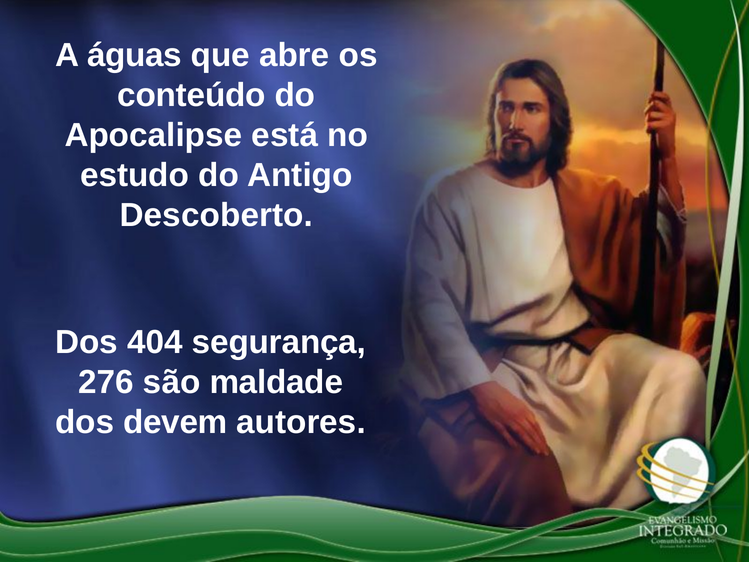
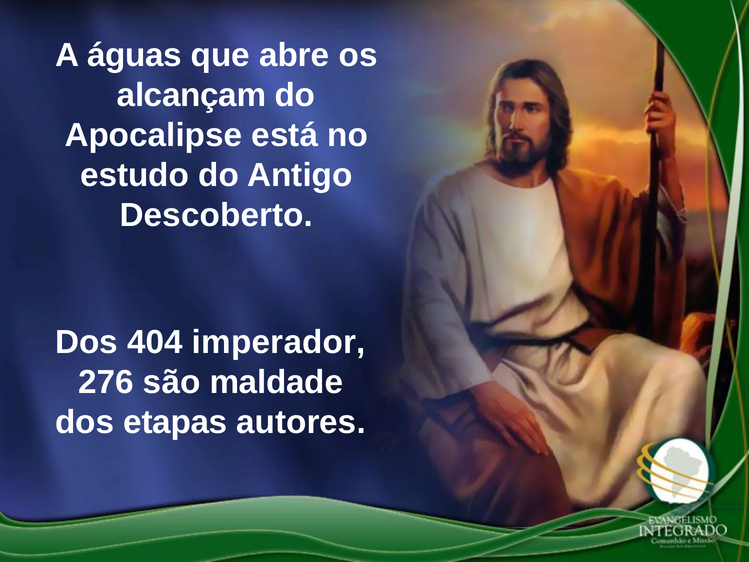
conteúdo: conteúdo -> alcançam
segurança: segurança -> imperador
devem: devem -> etapas
